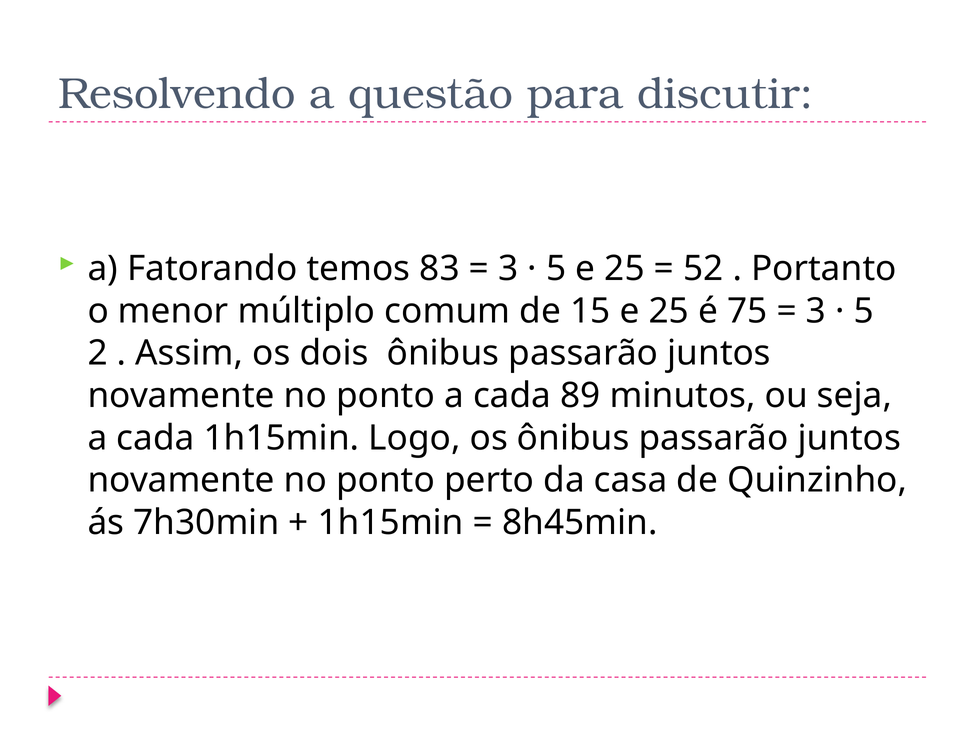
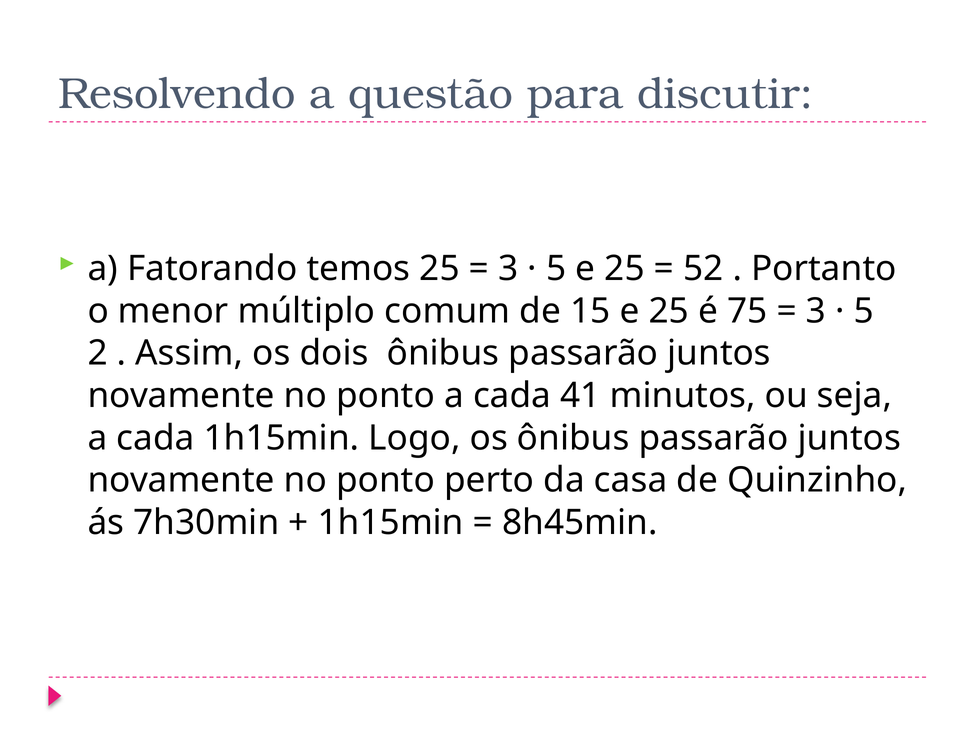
temos 83: 83 -> 25
89: 89 -> 41
